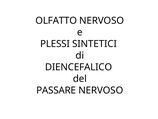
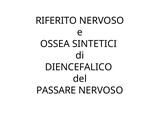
OLFATTO: OLFATTO -> RIFERITO
PLESSI: PLESSI -> OSSEA
